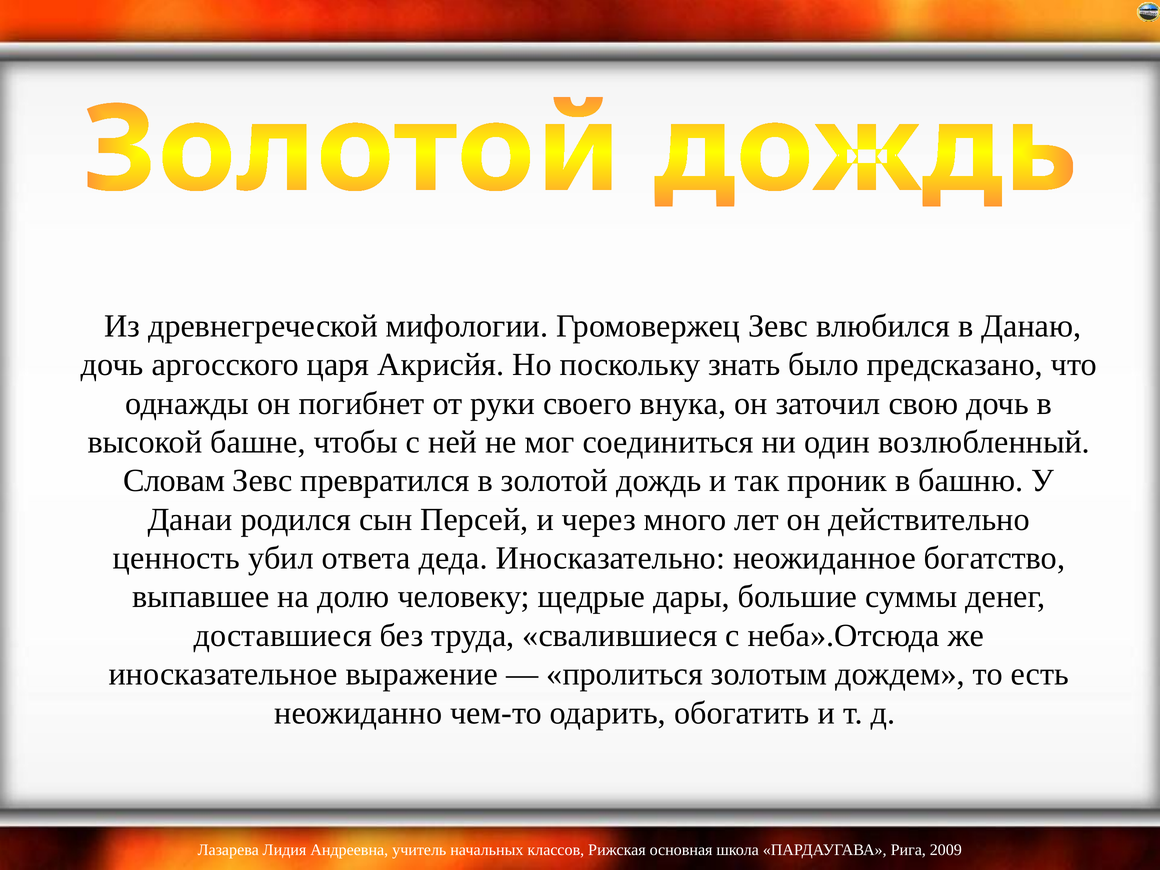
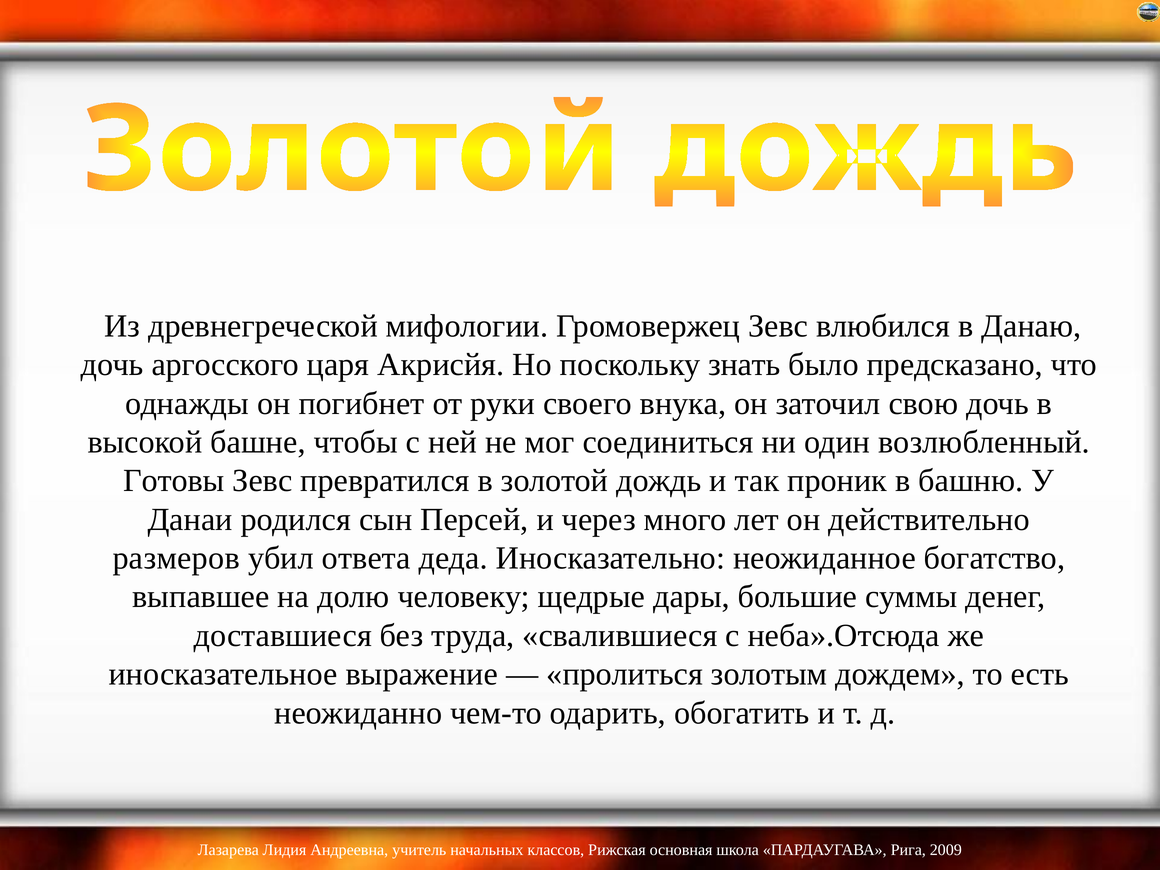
Словам: Словам -> Готовы
ценность: ценность -> размеров
